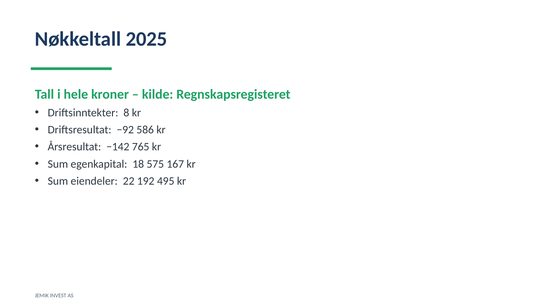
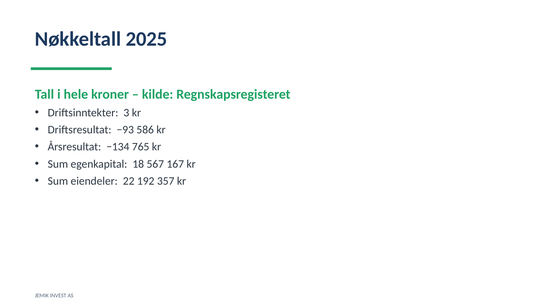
8: 8 -> 3
−92: −92 -> −93
−142: −142 -> −134
575: 575 -> 567
495: 495 -> 357
